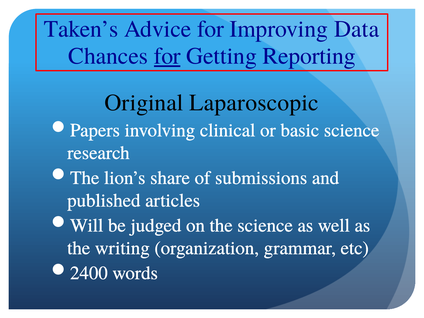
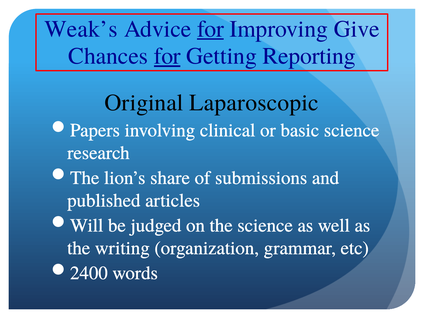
Taken’s: Taken’s -> Weak’s
for at (210, 29) underline: none -> present
Data: Data -> Give
